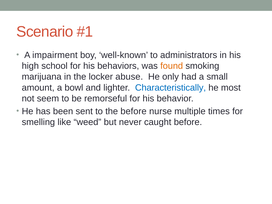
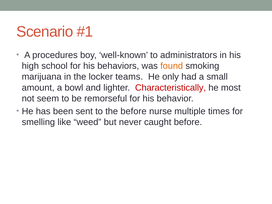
impairment: impairment -> procedures
abuse: abuse -> teams
Characteristically colour: blue -> red
